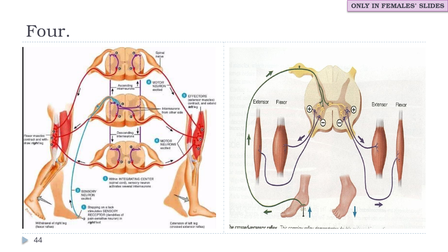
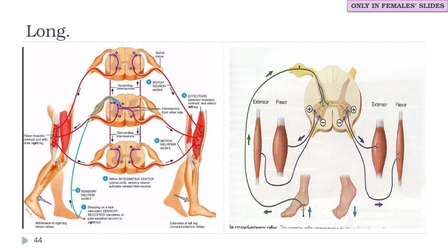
Four: Four -> Long
